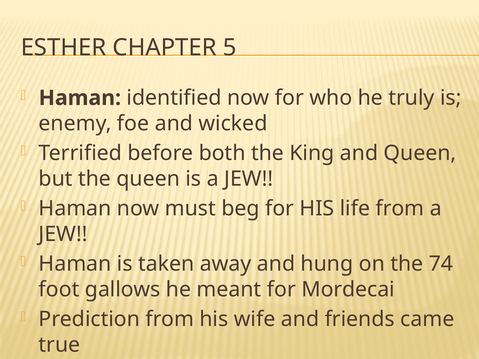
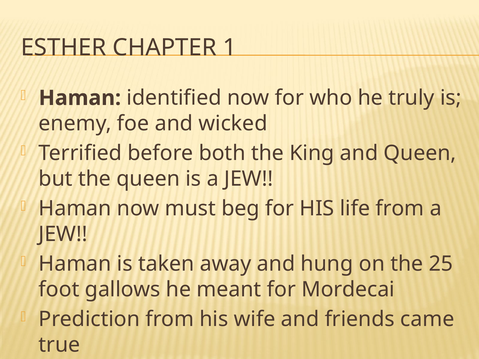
5: 5 -> 1
74: 74 -> 25
